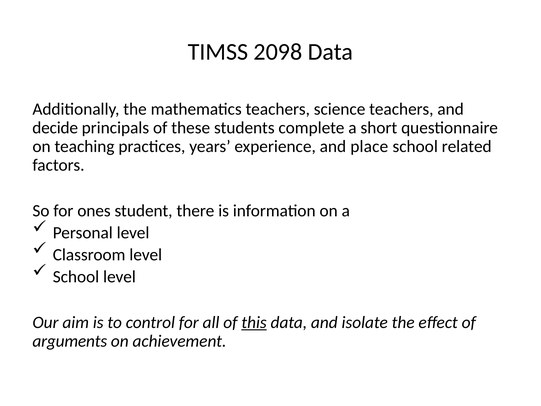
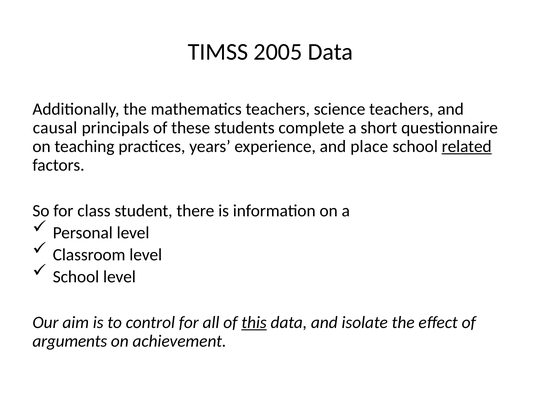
2098: 2098 -> 2005
decide: decide -> causal
related underline: none -> present
ones: ones -> class
